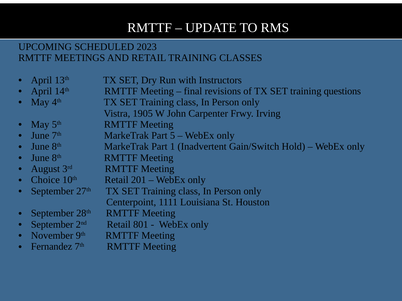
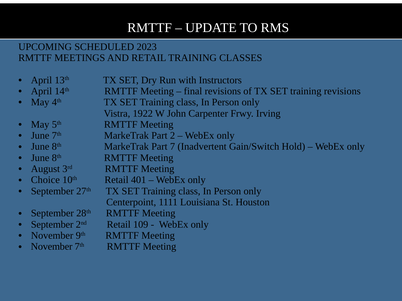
training questions: questions -> revisions
1905: 1905 -> 1922
5: 5 -> 2
1: 1 -> 7
201: 201 -> 401
801: 801 -> 109
Fernandez at (52, 247): Fernandez -> November
